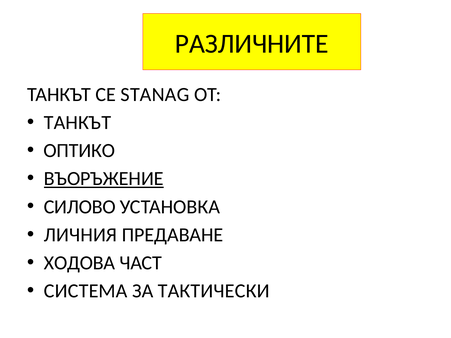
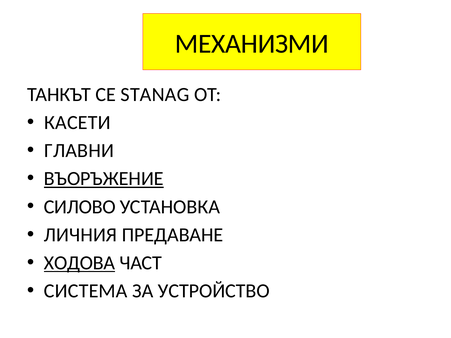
РАЗЛИЧНИТЕ: РАЗЛИЧНИТЕ -> МЕХАНИЗМИ
ТАНКЪТ at (78, 123): ТАНКЪТ -> КАСЕТИ
ОПТИКО: ОПТИКО -> ГЛАВНИ
ХОДОВА underline: none -> present
ТАКТИЧЕСКИ: ТАКТИЧЕСКИ -> УСТРОЙСТВО
